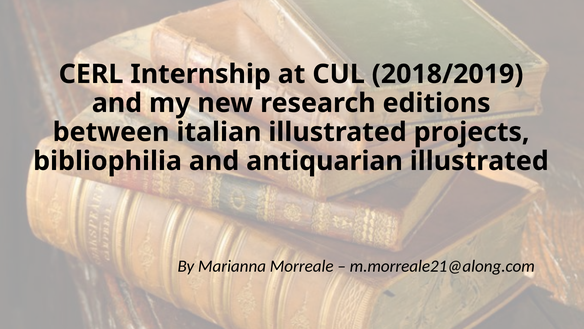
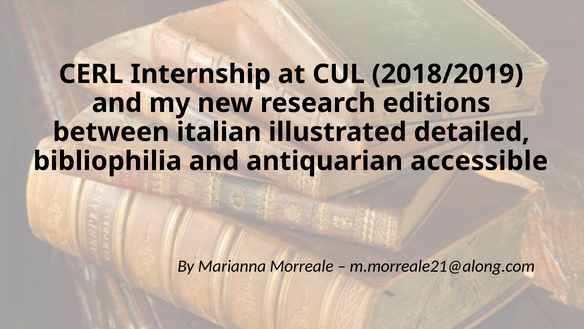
projects: projects -> detailed
antiquarian illustrated: illustrated -> accessible
